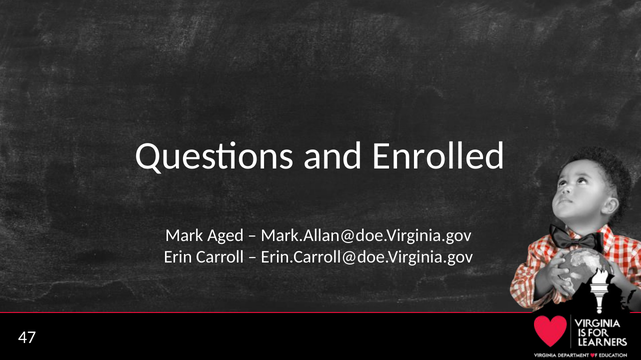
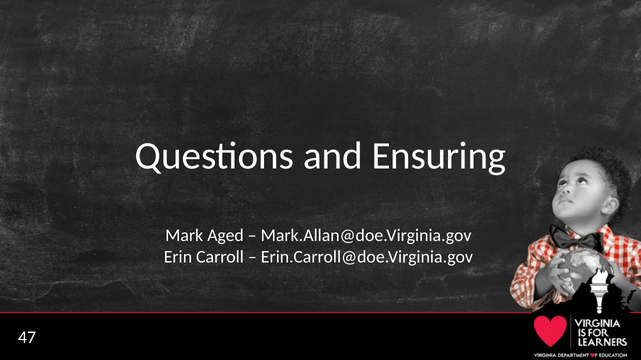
Enrolled: Enrolled -> Ensuring
